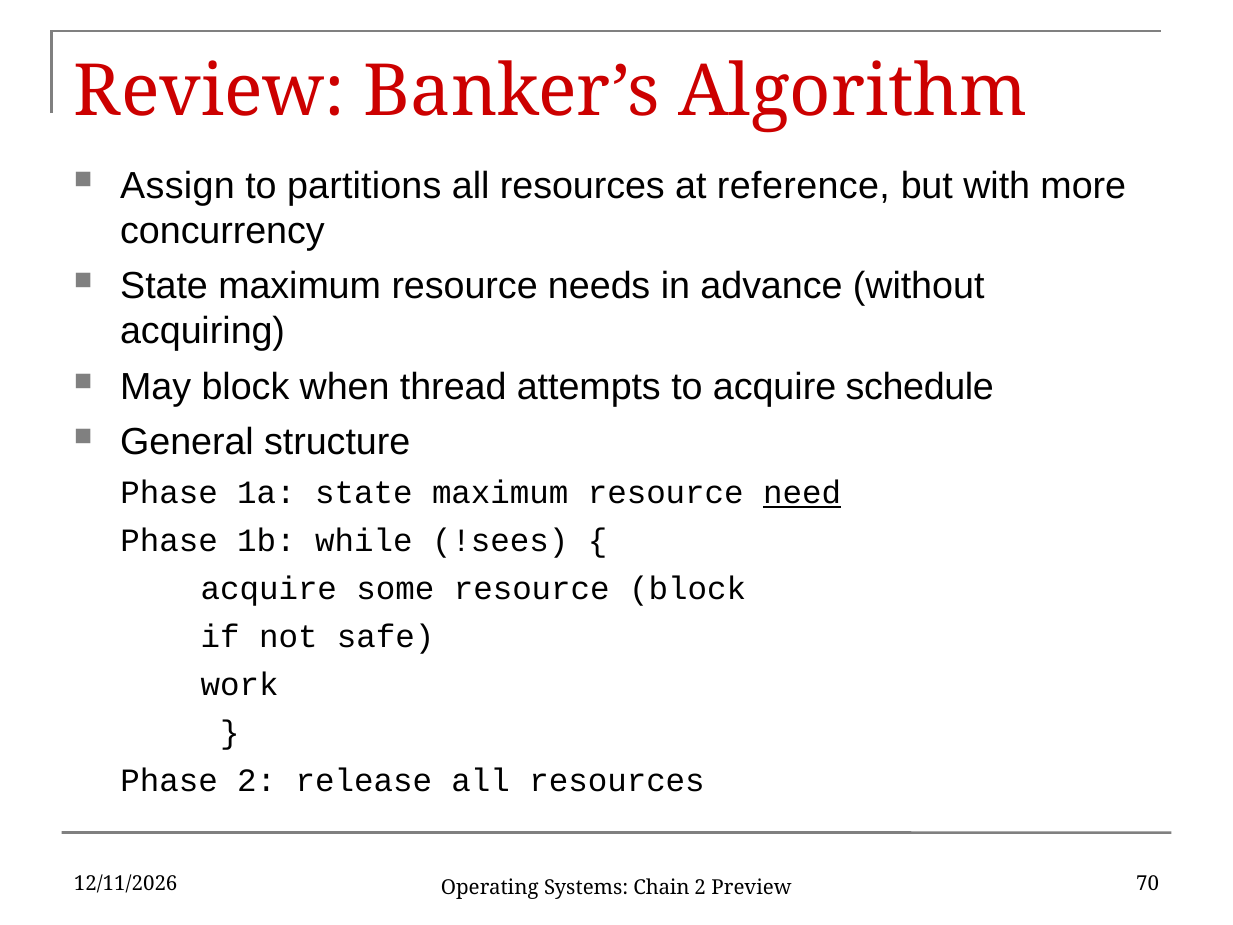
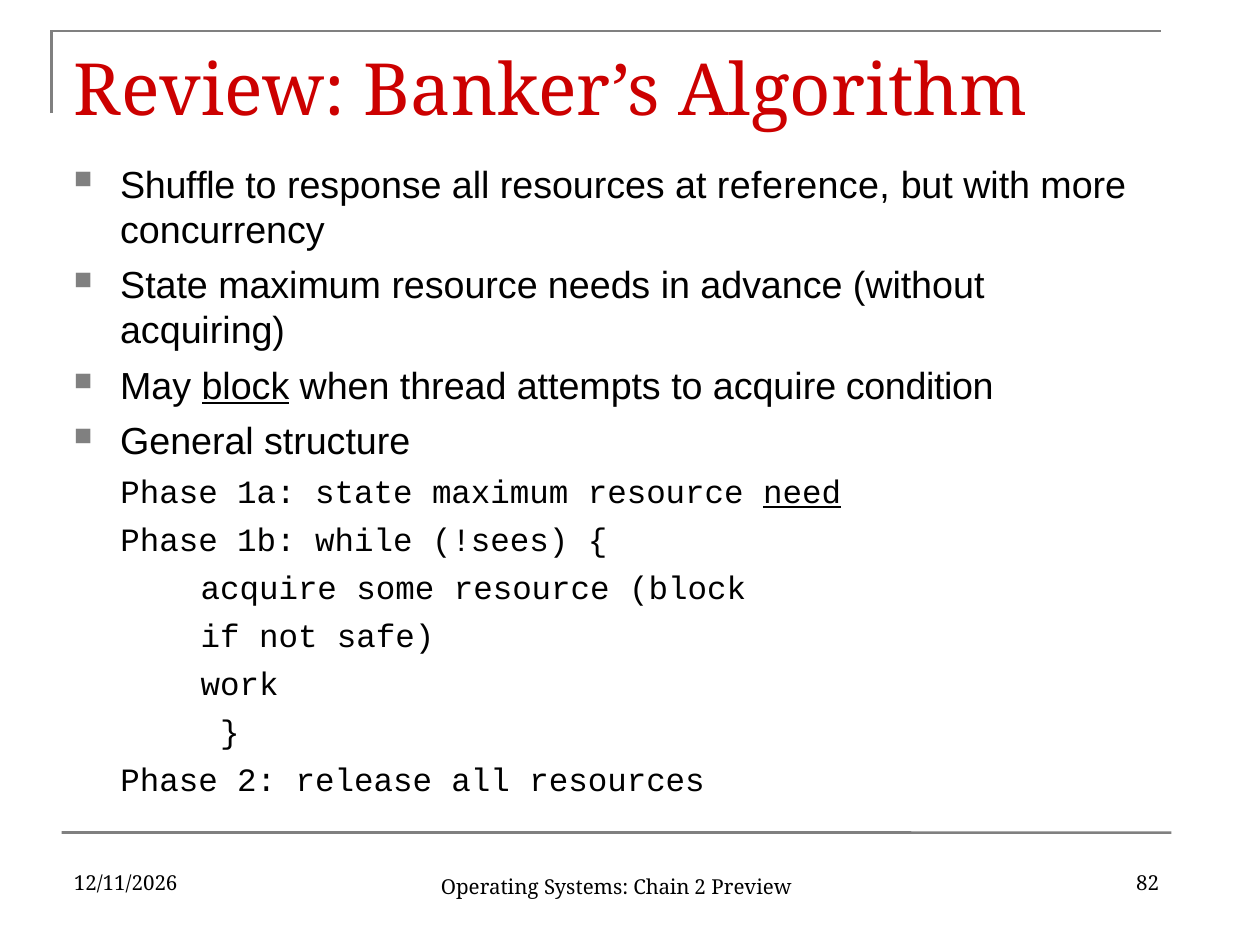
Assign: Assign -> Shuffle
partitions: partitions -> response
block at (245, 387) underline: none -> present
schedule: schedule -> condition
70: 70 -> 82
